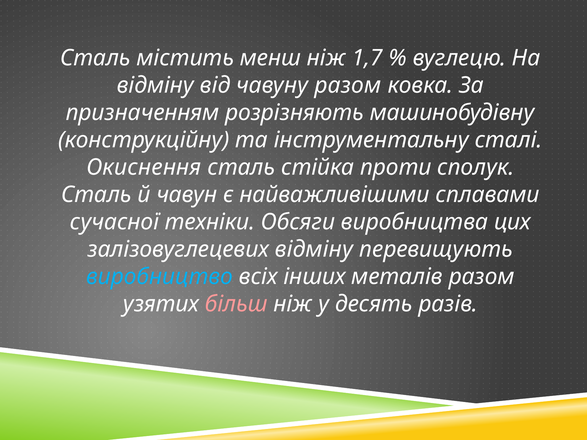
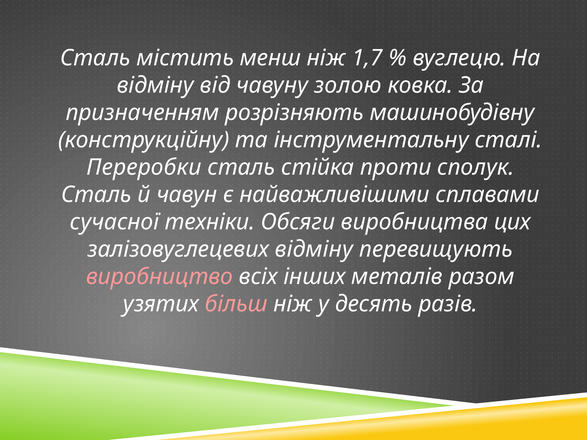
чавуну разом: разом -> золою
Окиснення: Окиснення -> Переробки
виробництво colour: light blue -> pink
